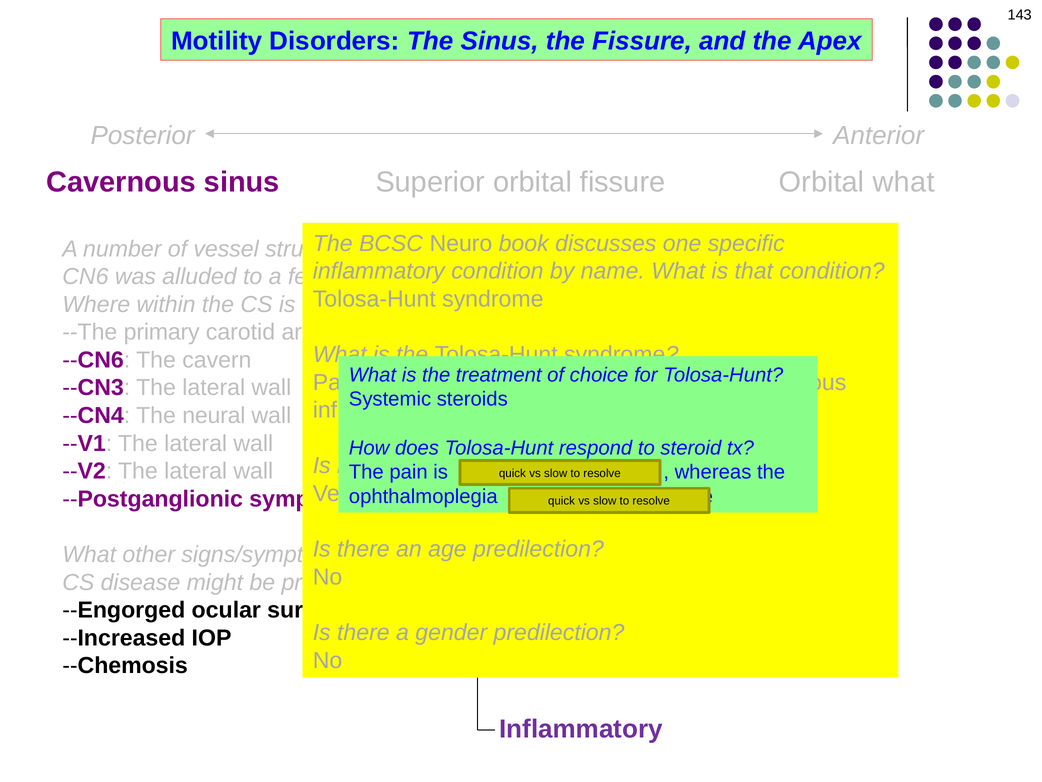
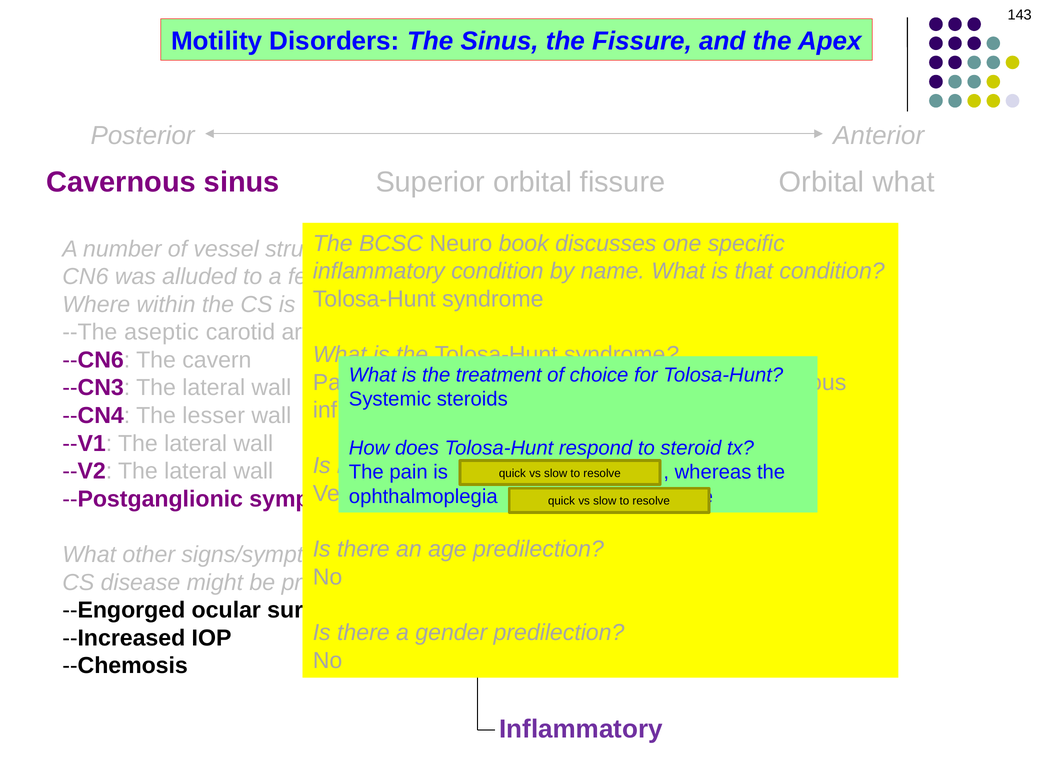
primary: primary -> aseptic
neural: neural -> lesser
